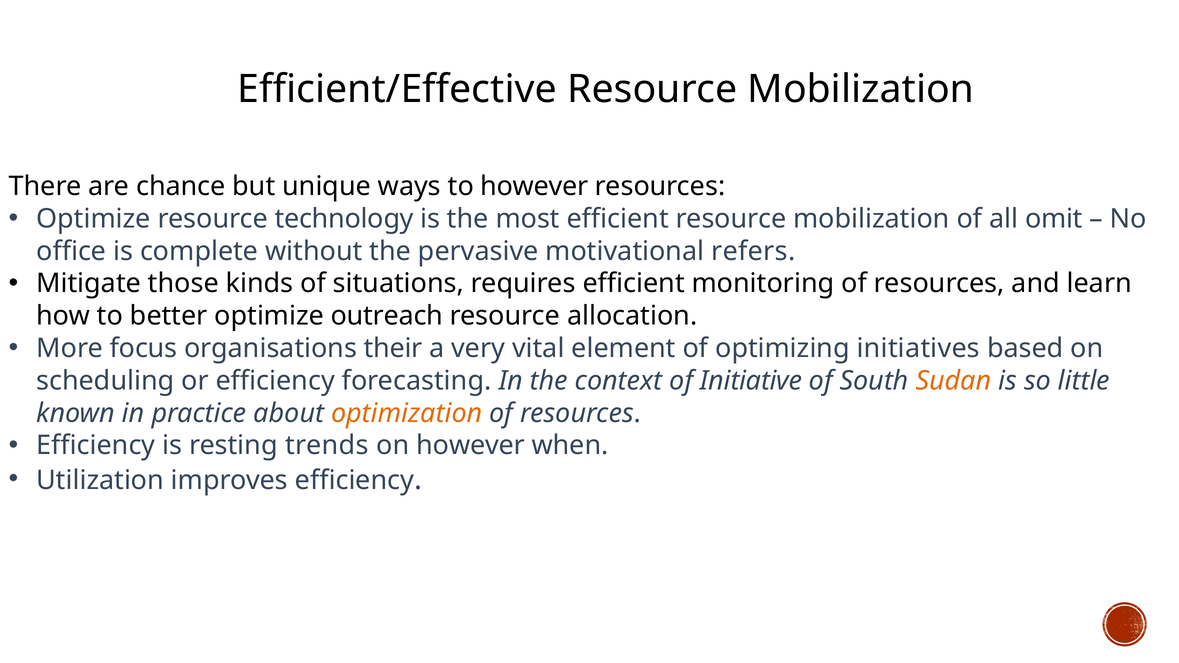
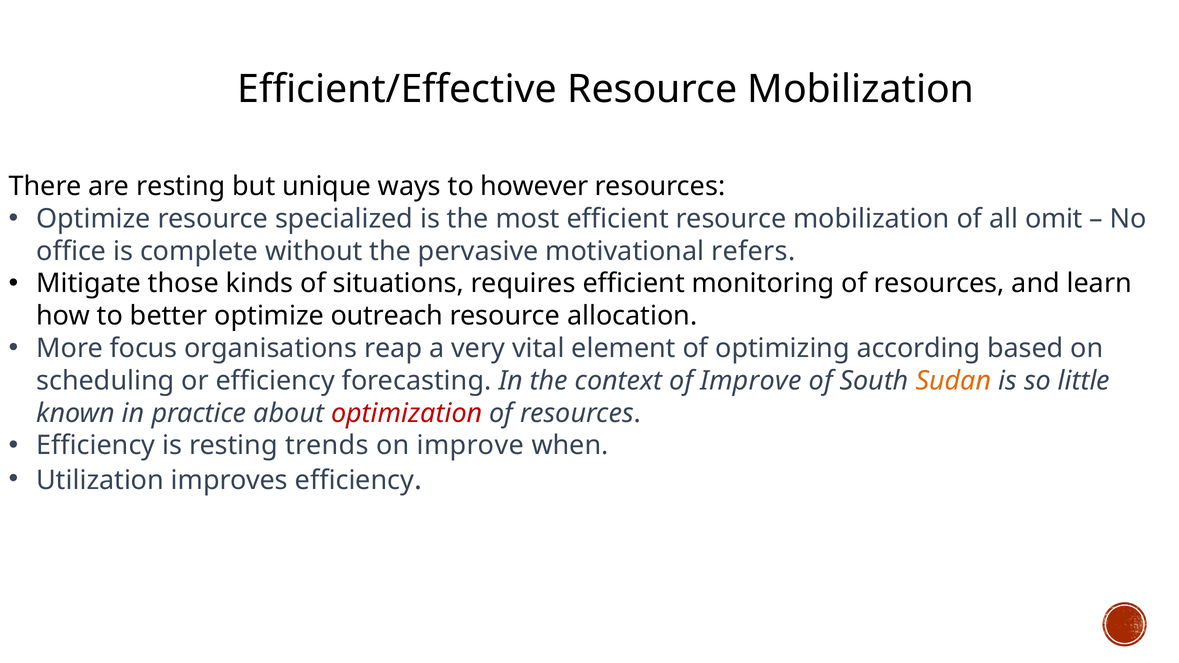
are chance: chance -> resting
technology: technology -> specialized
their: their -> reap
initiatives: initiatives -> according
of Initiative: Initiative -> Improve
optimization colour: orange -> red
on however: however -> improve
